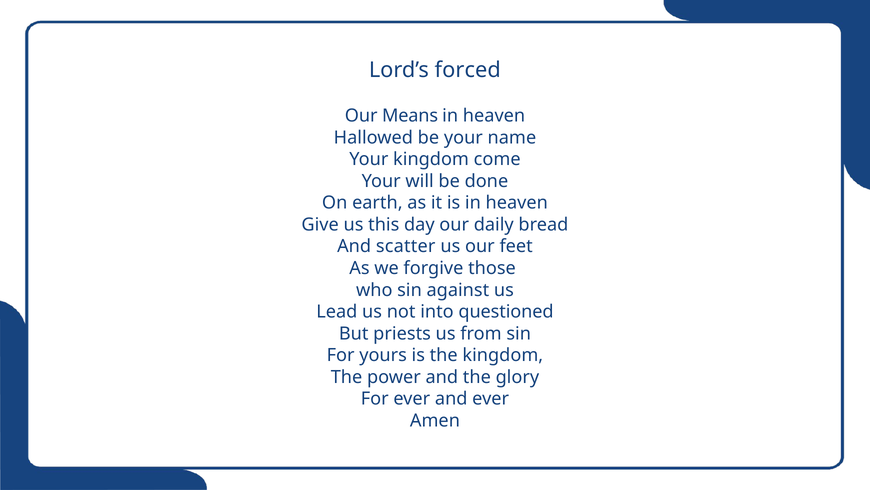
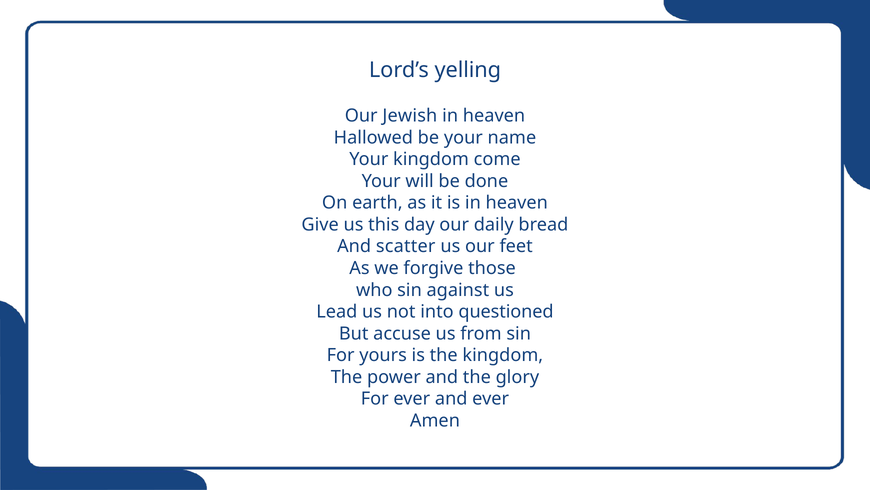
forced: forced -> yelling
Means: Means -> Jewish
priests: priests -> accuse
